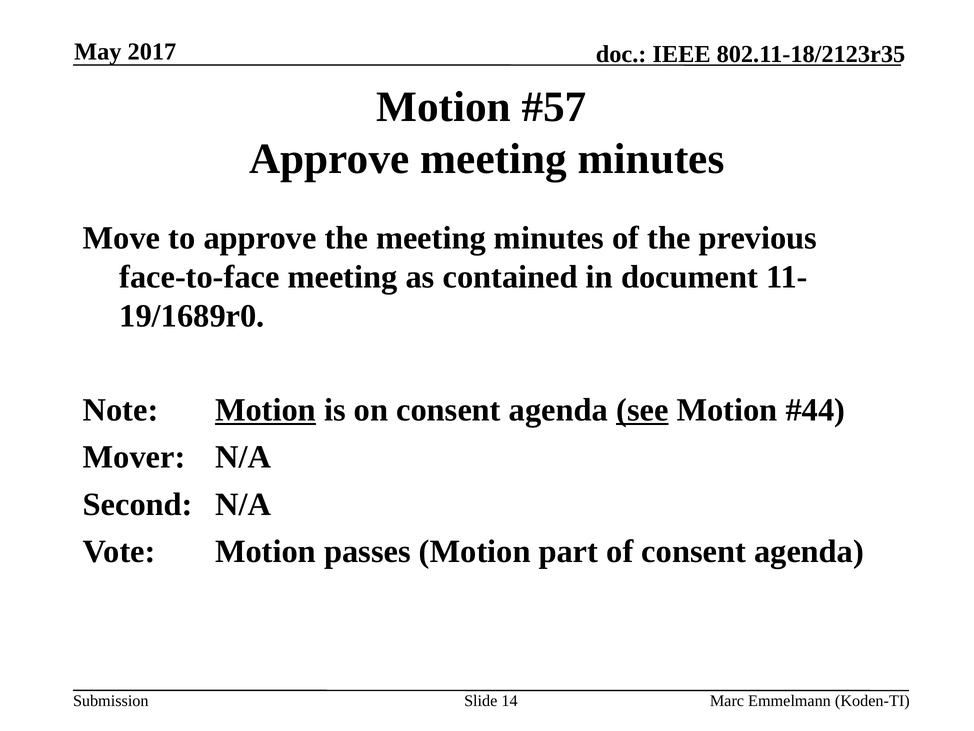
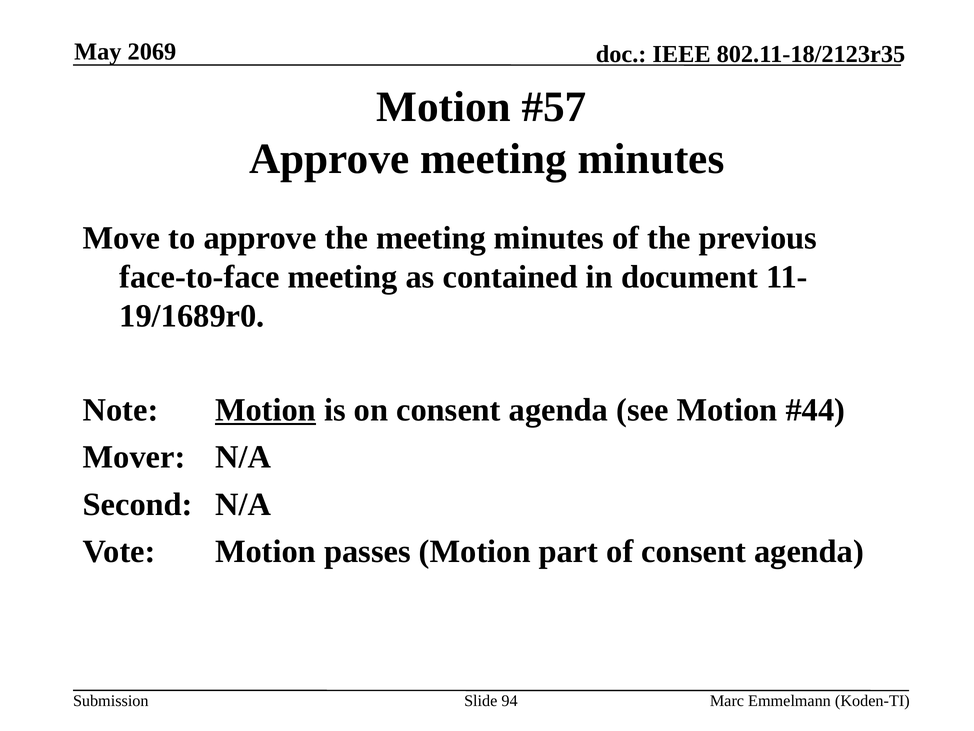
2017: 2017 -> 2069
see underline: present -> none
14: 14 -> 94
